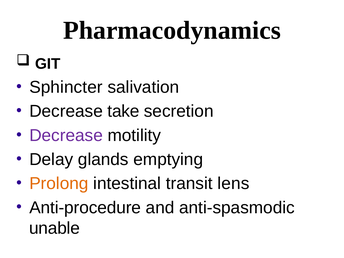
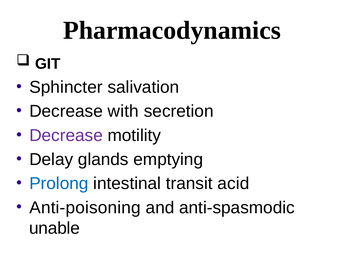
take: take -> with
Prolong colour: orange -> blue
lens: lens -> acid
Anti-procedure: Anti-procedure -> Anti-poisoning
